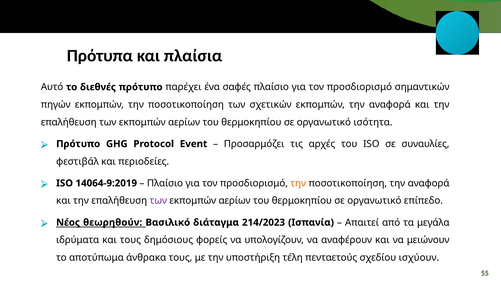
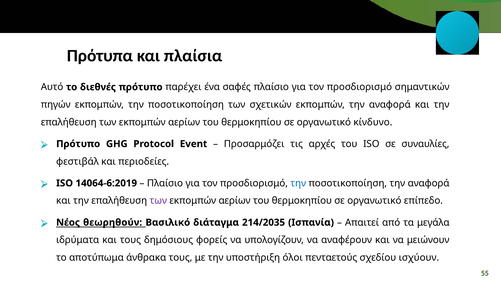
ισότητα: ισότητα -> κίνδυνο
14064-9:2019: 14064-9:2019 -> 14064-6:2019
την at (298, 183) colour: orange -> blue
214/2023: 214/2023 -> 214/2035
τέλη: τέλη -> όλοι
